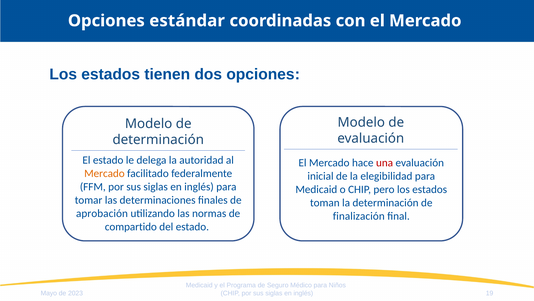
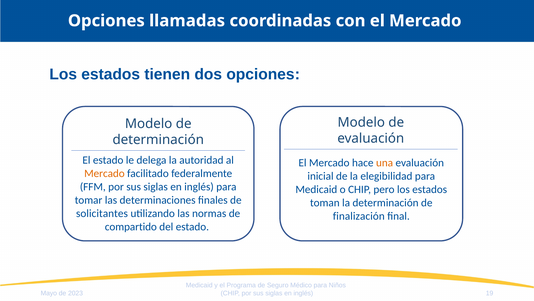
estándar: estándar -> llamadas
una colour: red -> orange
aprobación: aprobación -> solicitantes
